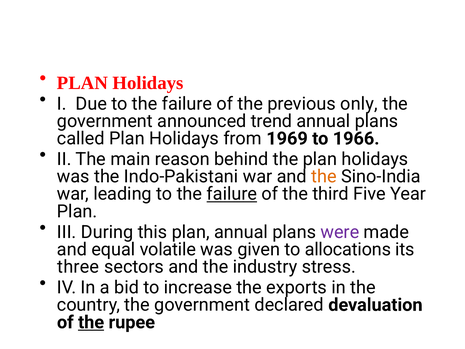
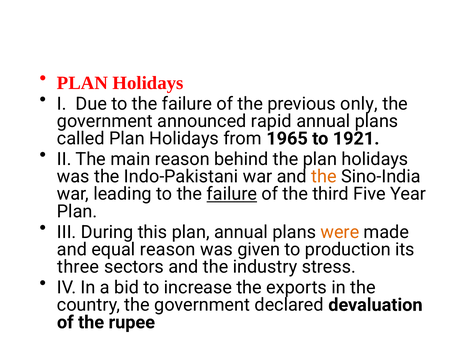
trend: trend -> rapid
1969: 1969 -> 1965
1966: 1966 -> 1921
were colour: purple -> orange
equal volatile: volatile -> reason
allocations: allocations -> production
the at (91, 322) underline: present -> none
